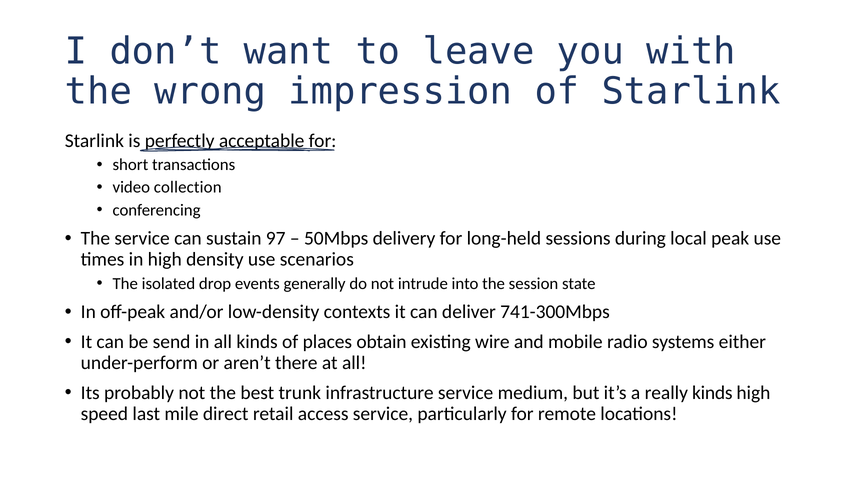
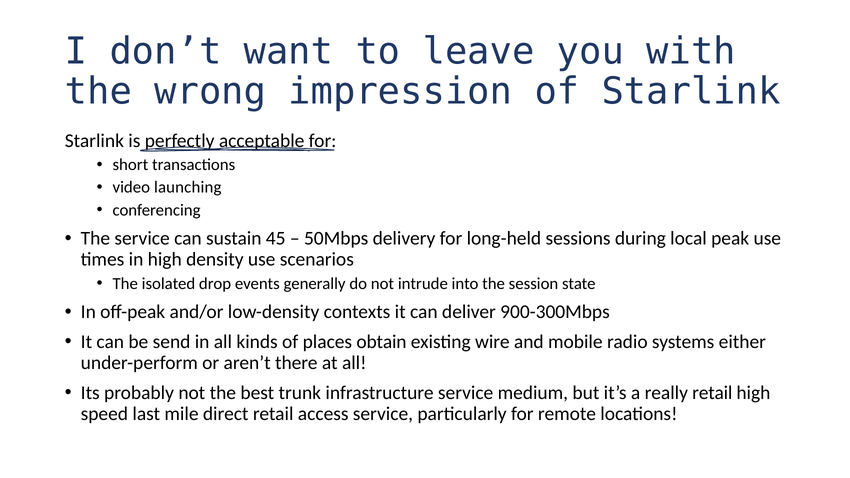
collection: collection -> launching
97: 97 -> 45
741-300Mbps: 741-300Mbps -> 900-300Mbps
really kinds: kinds -> retail
